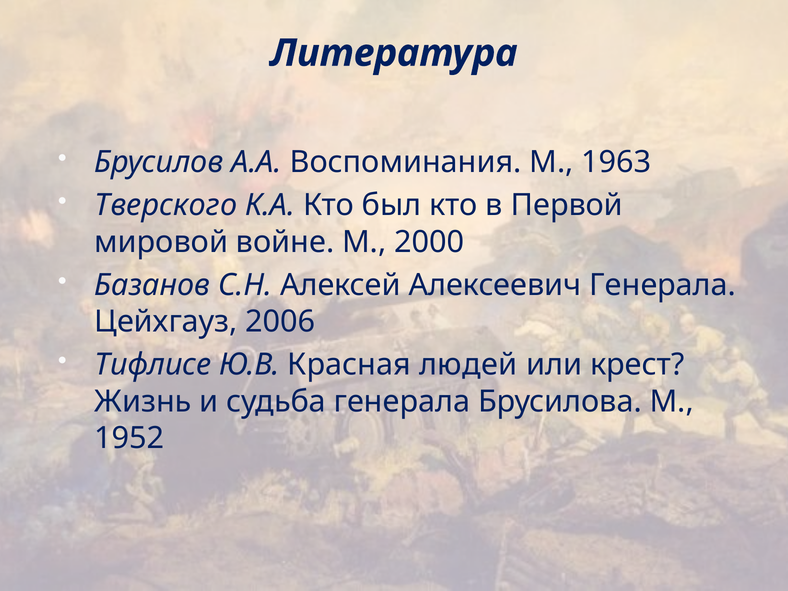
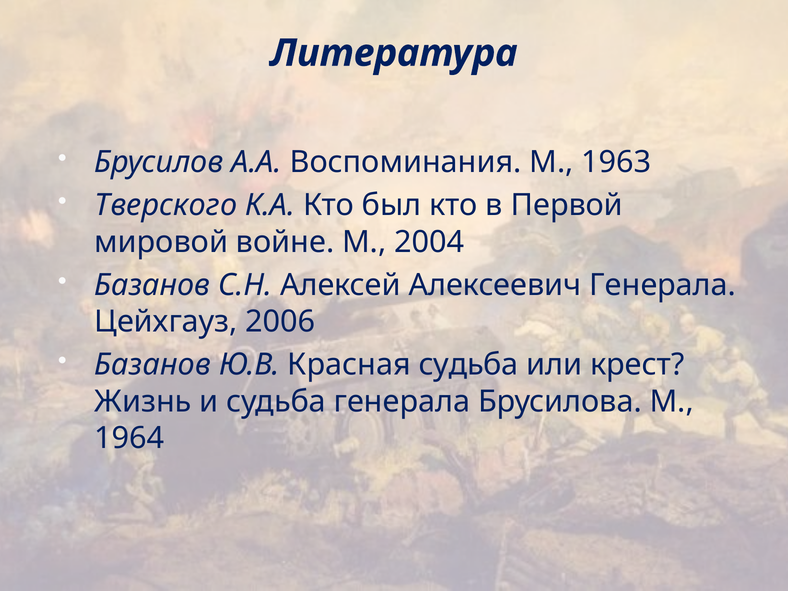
2000: 2000 -> 2004
Тифлисе at (153, 365): Тифлисе -> Базанов
Красная людей: людей -> судьба
1952: 1952 -> 1964
